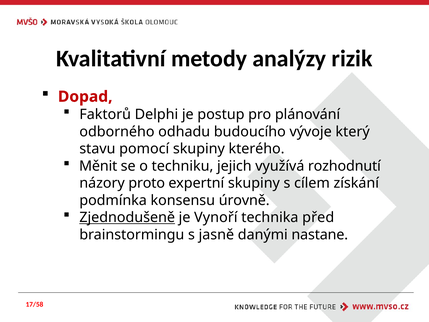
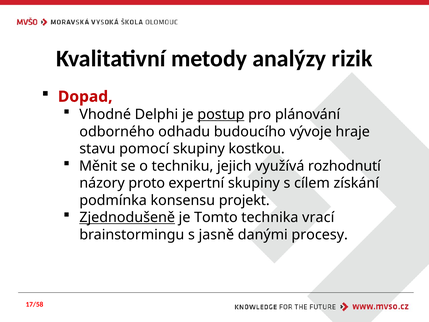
Faktorů: Faktorů -> Vhodné
postup underline: none -> present
který: který -> hraje
kterého: kterého -> kostkou
úrovně: úrovně -> projekt
Vynoří: Vynoří -> Tomto
před: před -> vrací
nastane: nastane -> procesy
